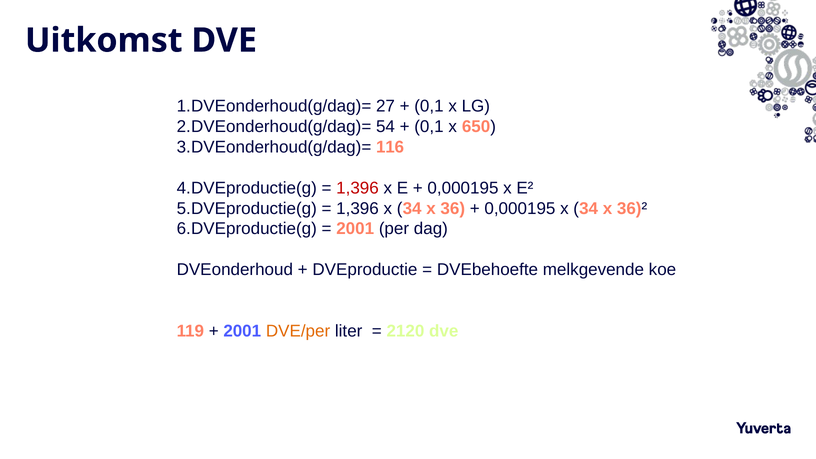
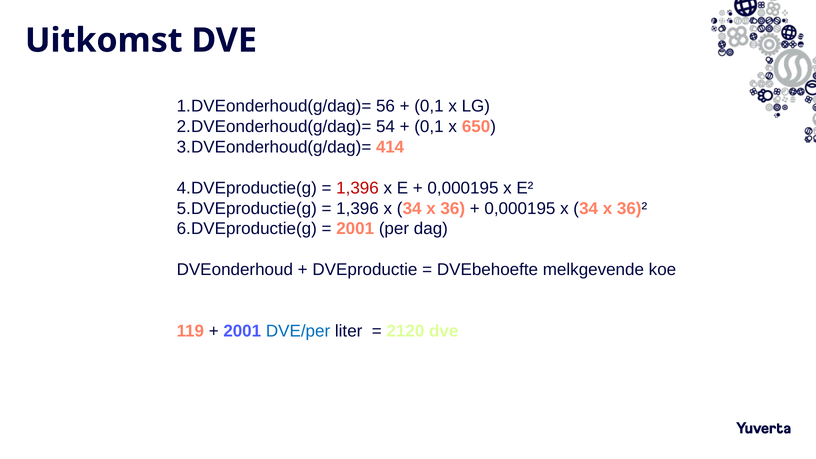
27: 27 -> 56
116: 116 -> 414
DVE/per colour: orange -> blue
